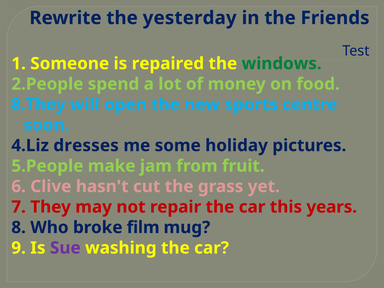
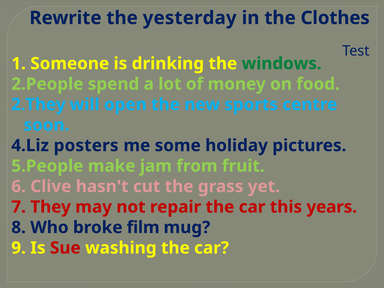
Friends: Friends -> Clothes
repaired: repaired -> drinking
8.They: 8.They -> 2.They
dresses: dresses -> posters
Sue colour: purple -> red
